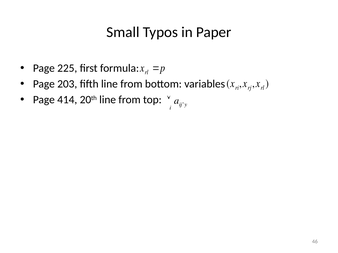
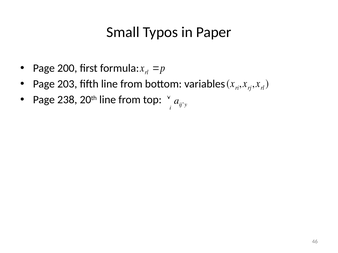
225: 225 -> 200
414: 414 -> 238
